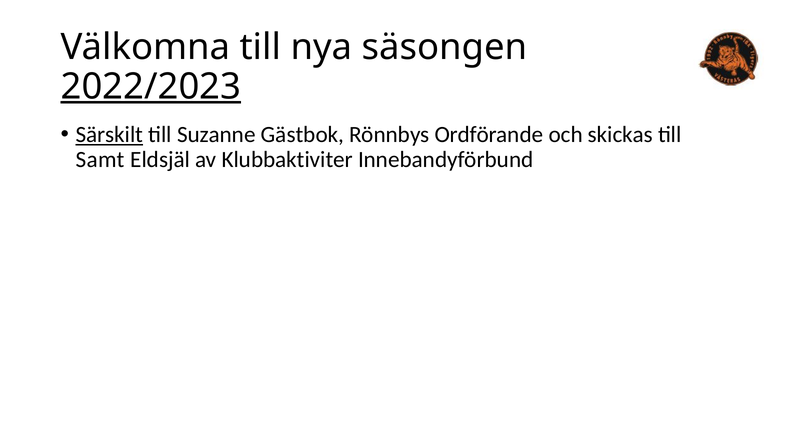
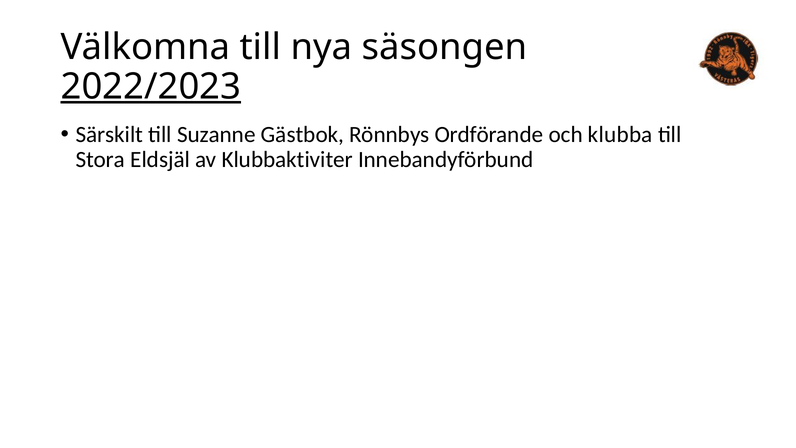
Särskilt underline: present -> none
skickas: skickas -> klubba
Samt: Samt -> Stora
